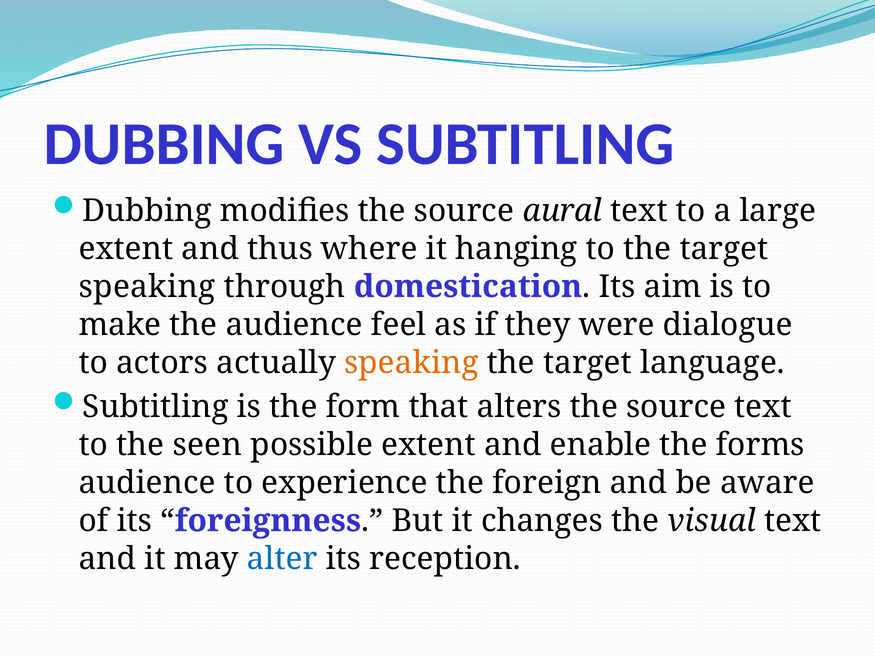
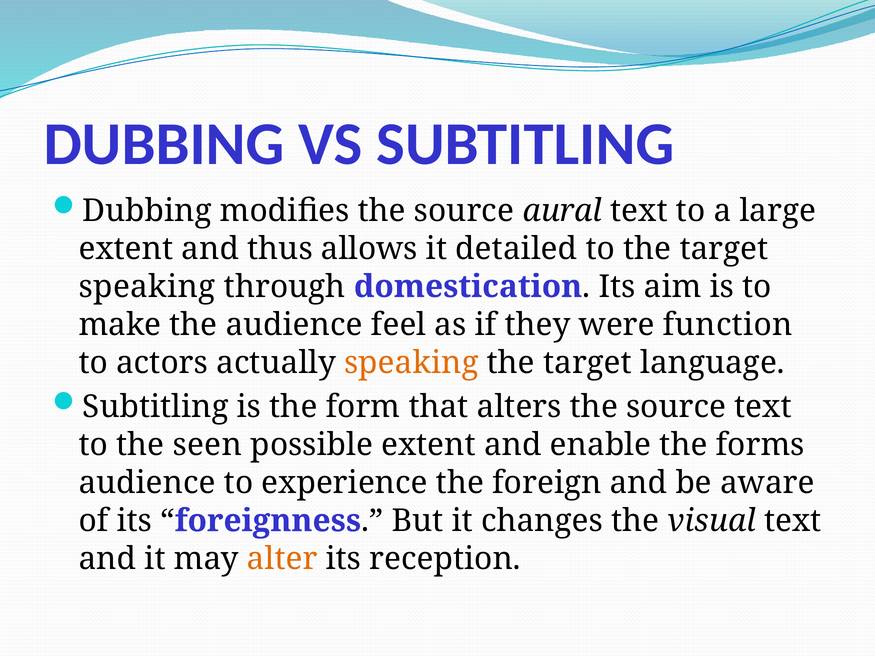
where: where -> allows
hanging: hanging -> detailed
dialogue: dialogue -> function
alter colour: blue -> orange
